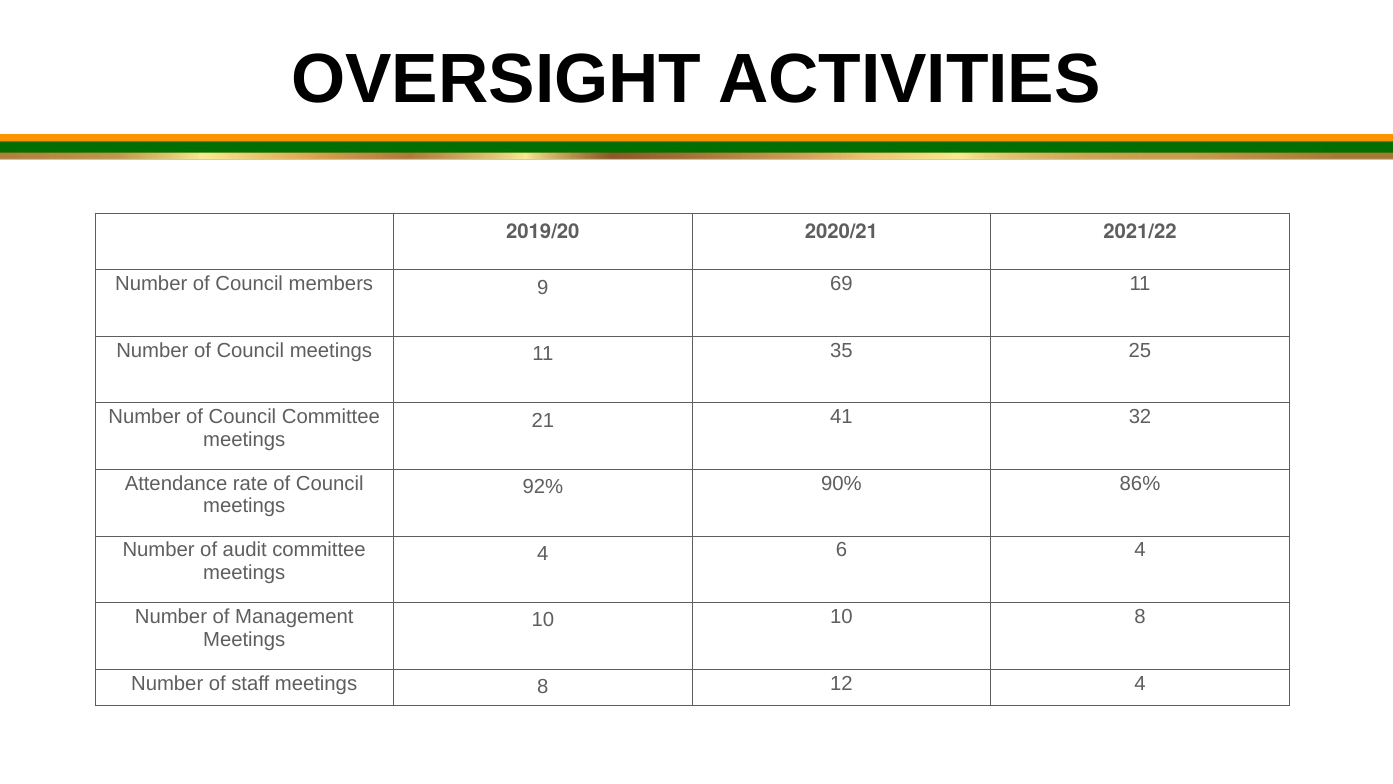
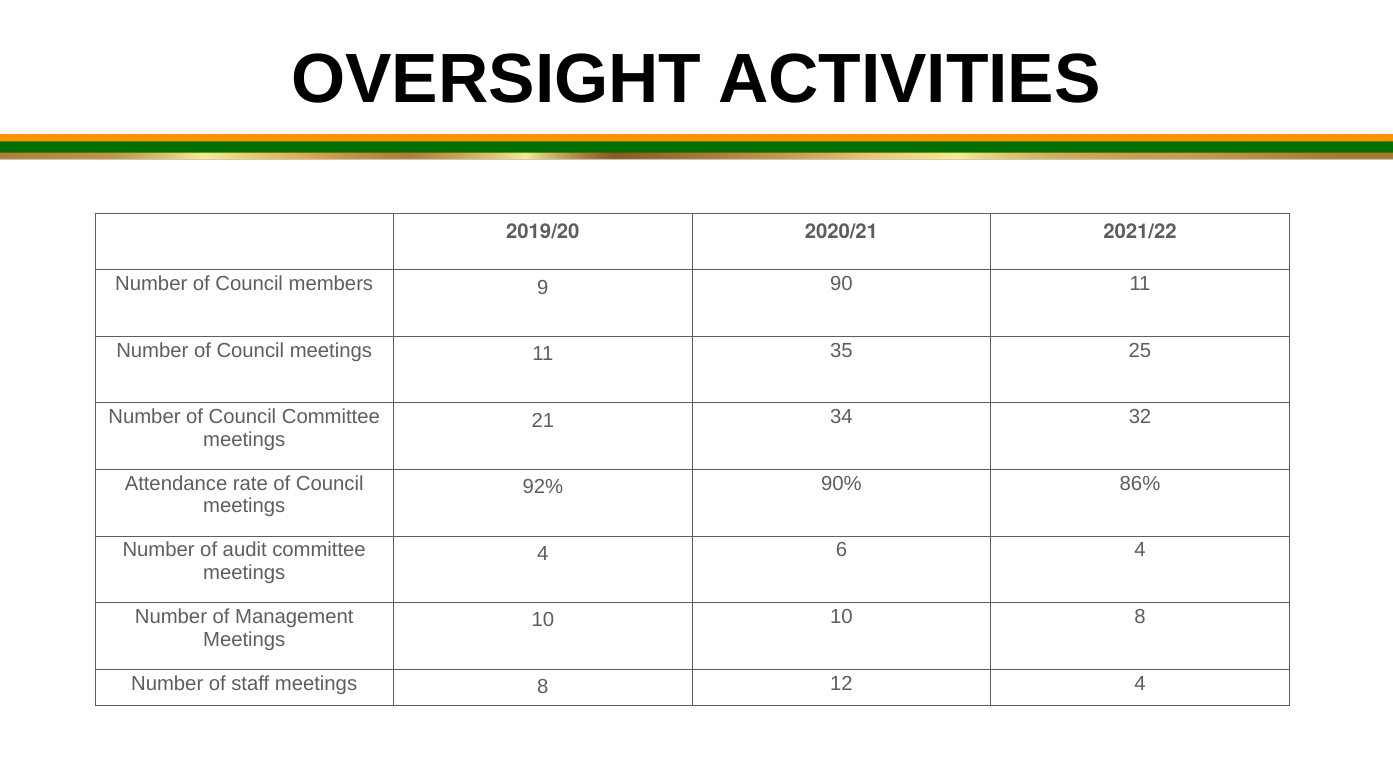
69: 69 -> 90
41: 41 -> 34
